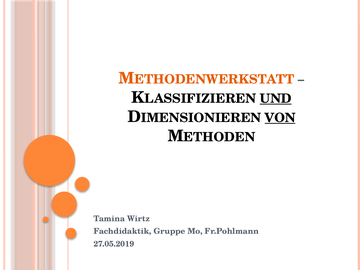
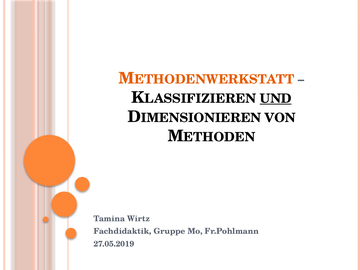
VON underline: present -> none
